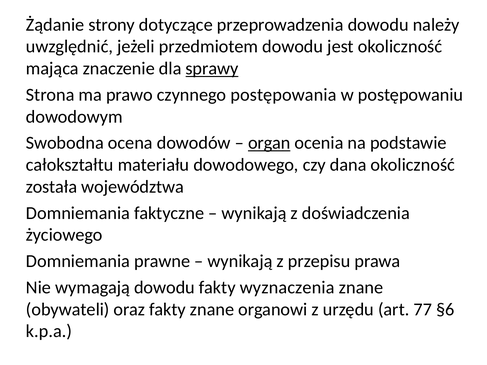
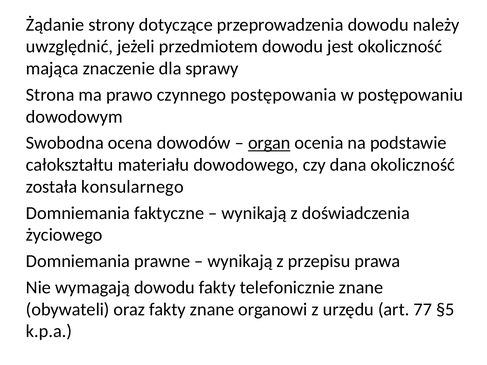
sprawy underline: present -> none
województwa: województwa -> konsularnego
wyznaczenia: wyznaczenia -> telefonicznie
§6: §6 -> §5
